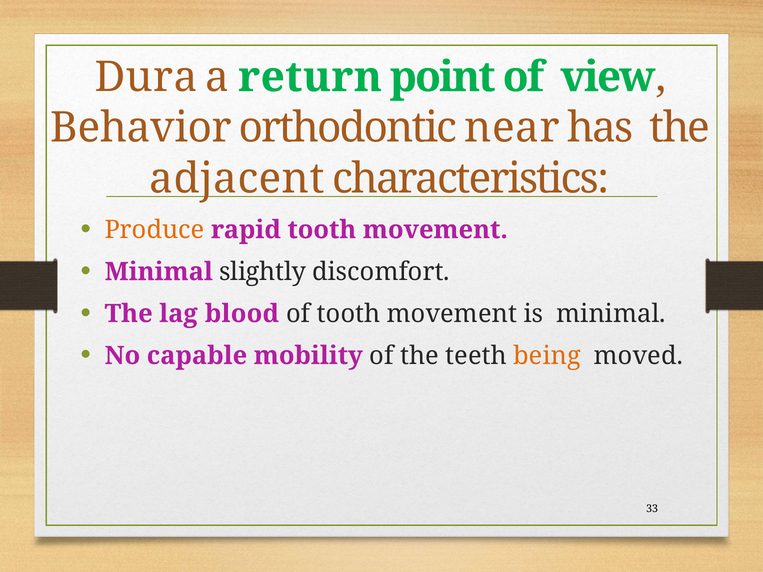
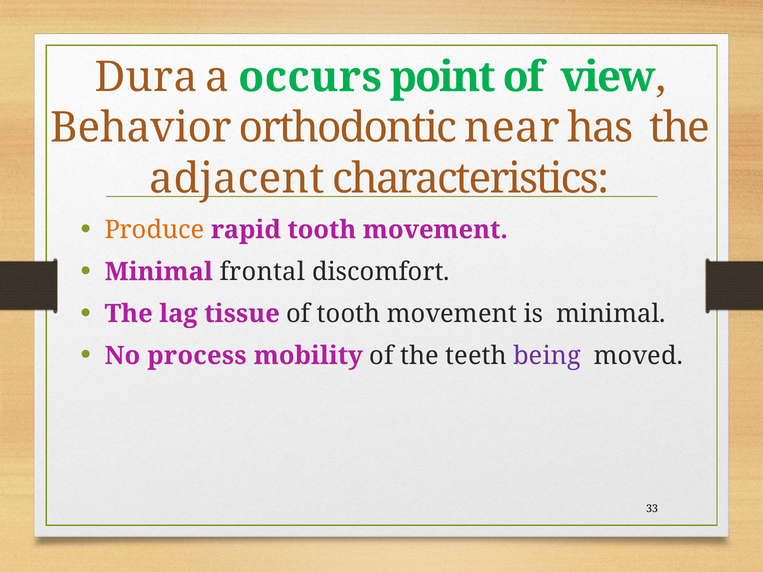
return: return -> occurs
slightly: slightly -> frontal
blood: blood -> tissue
capable: capable -> process
being colour: orange -> purple
